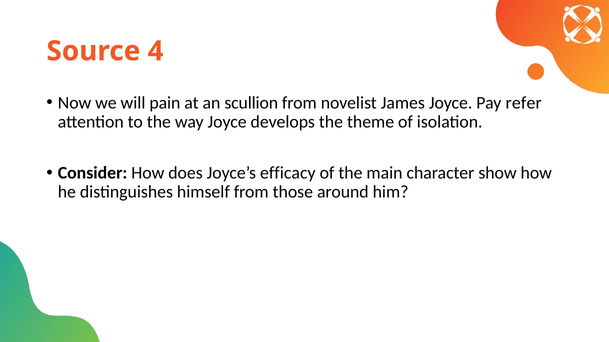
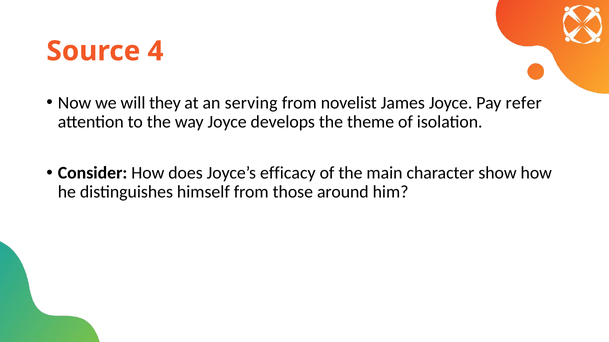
pain: pain -> they
scullion: scullion -> serving
